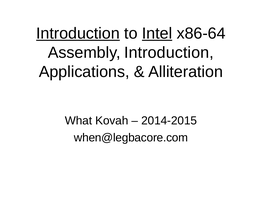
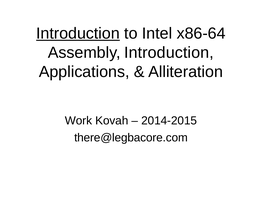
Intel underline: present -> none
What: What -> Work
when@legbacore.com: when@legbacore.com -> there@legbacore.com
